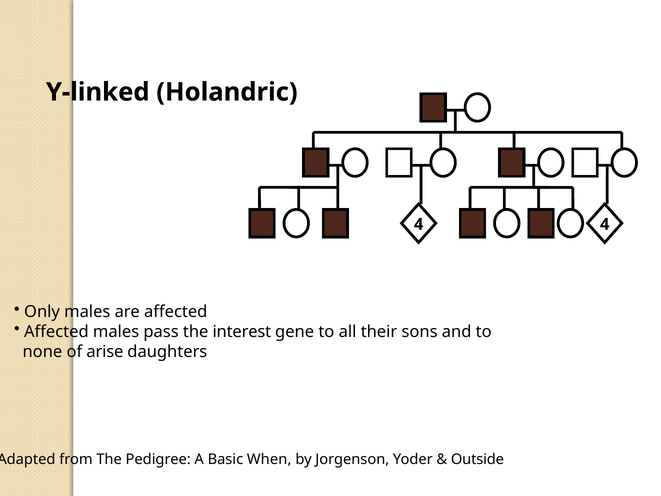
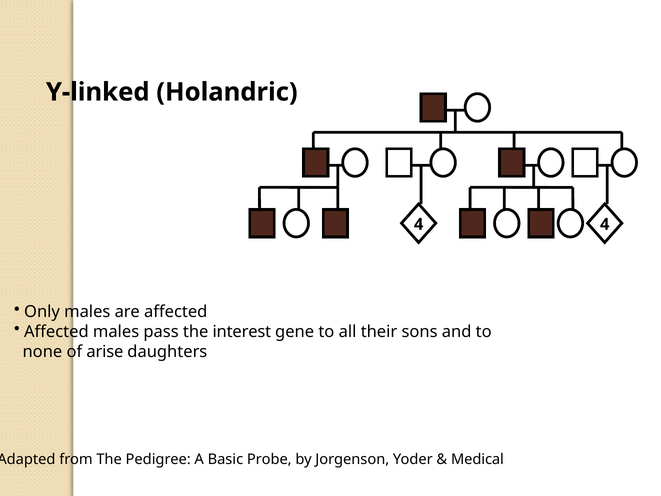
When: When -> Probe
Outside: Outside -> Medical
